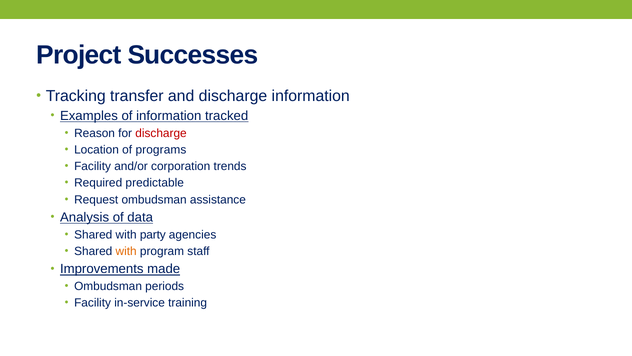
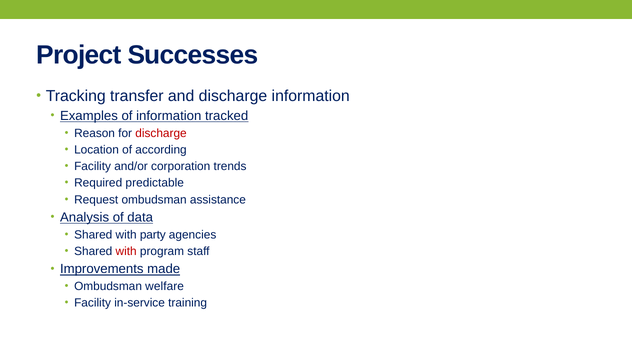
programs: programs -> according
with at (126, 251) colour: orange -> red
periods: periods -> welfare
